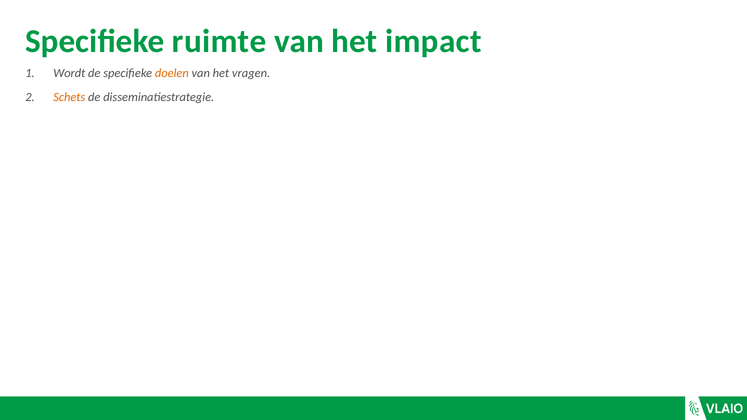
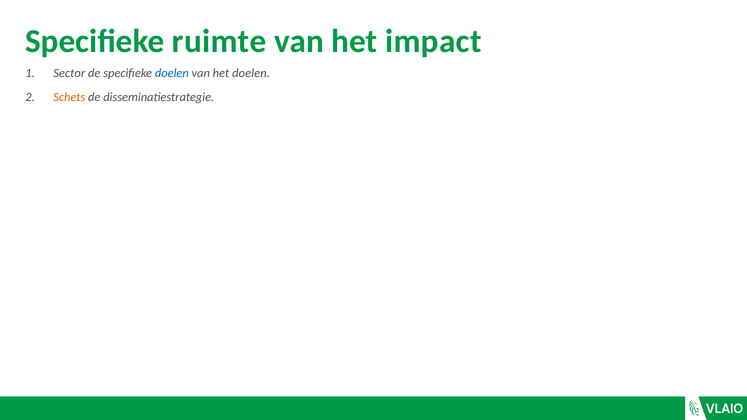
Wordt: Wordt -> Sector
doelen at (172, 73) colour: orange -> blue
het vragen: vragen -> doelen
